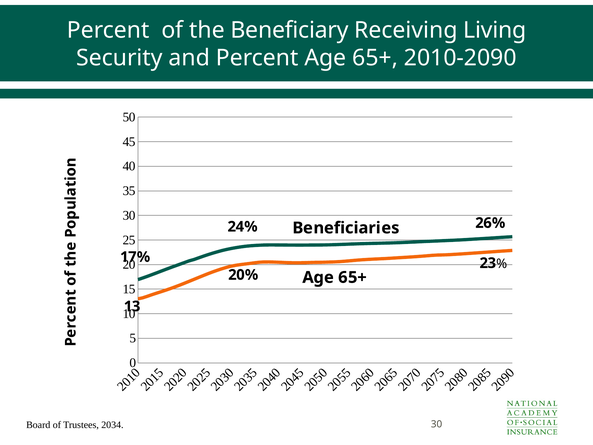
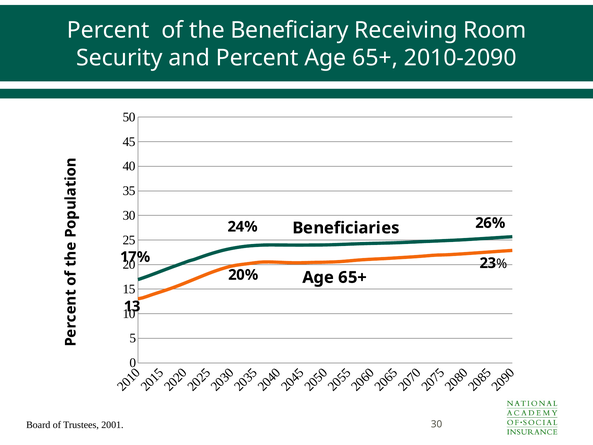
Living: Living -> Room
2034: 2034 -> 2001
